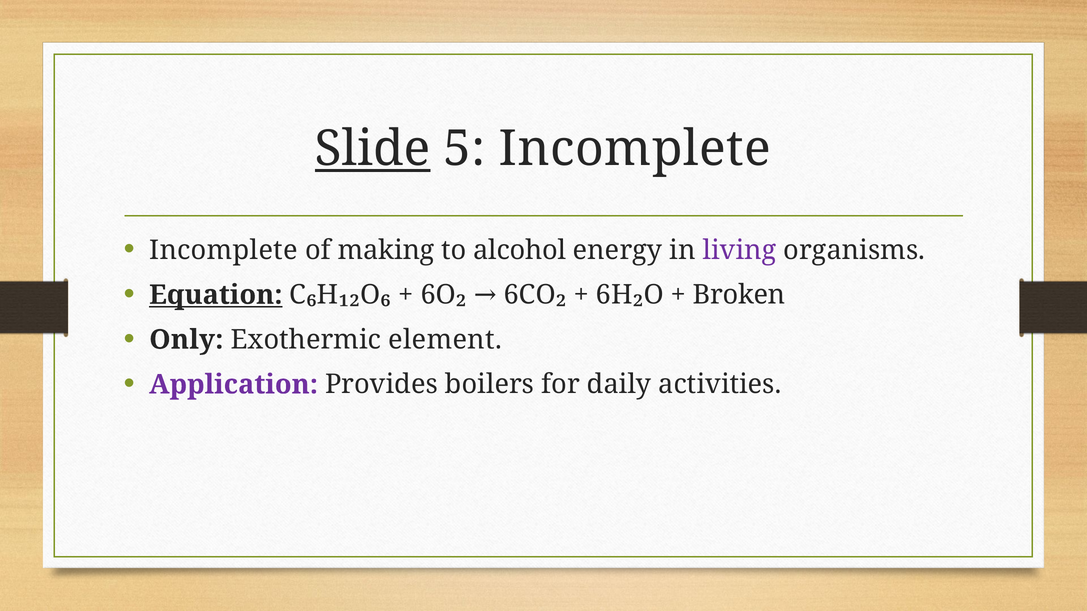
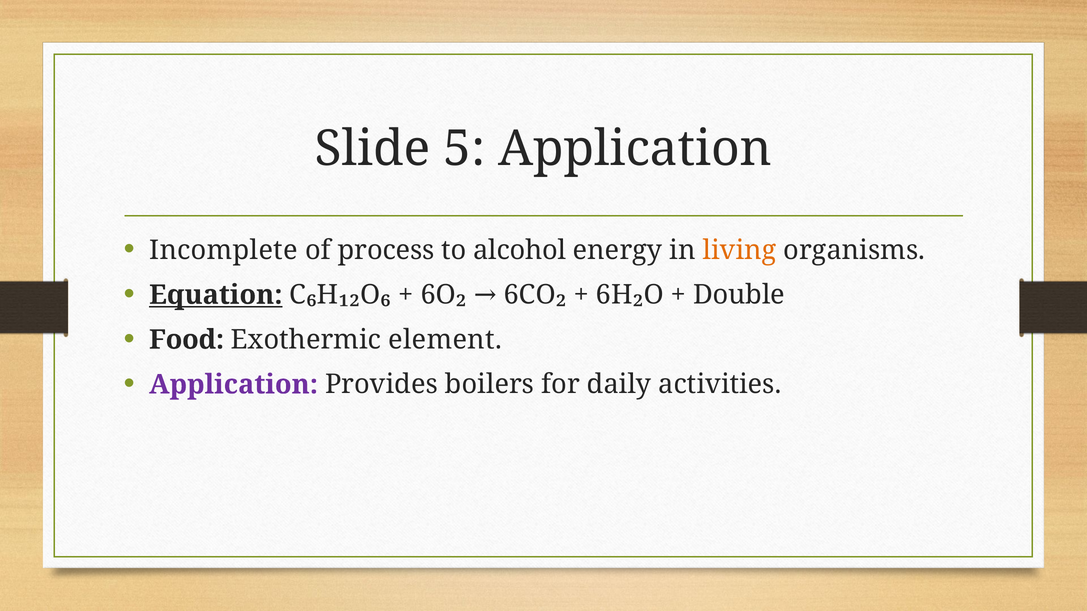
Slide underline: present -> none
5 Incomplete: Incomplete -> Application
making: making -> process
living colour: purple -> orange
Broken: Broken -> Double
Only: Only -> Food
